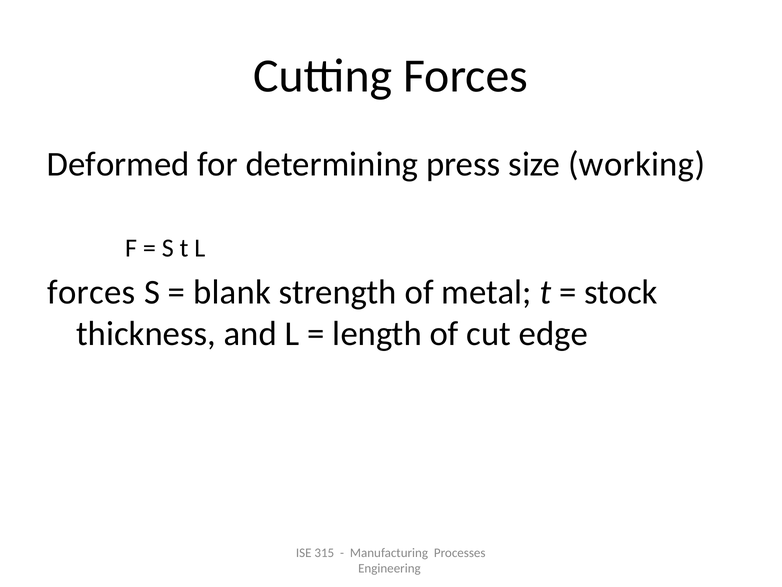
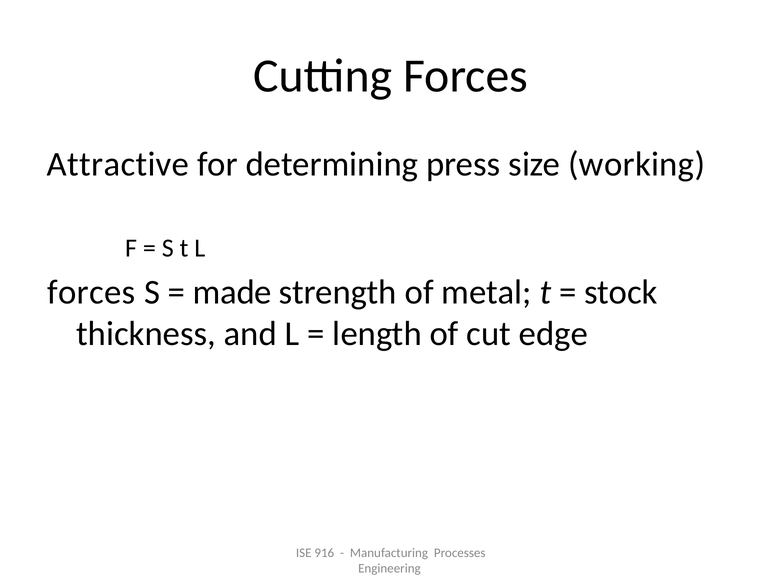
Deformed: Deformed -> Attractive
blank: blank -> made
315: 315 -> 916
